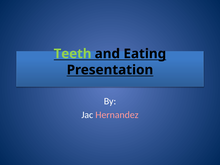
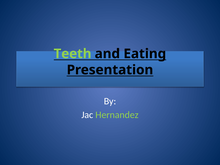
Hernandez colour: pink -> light green
